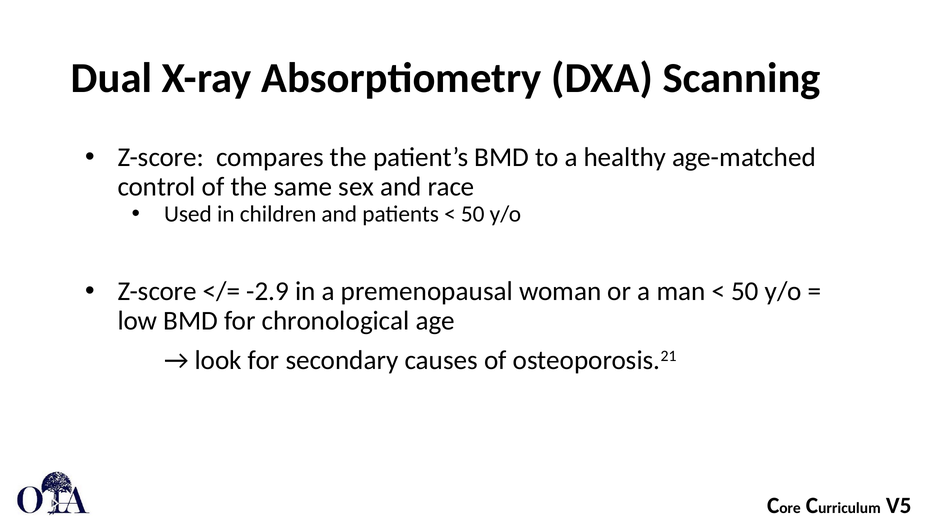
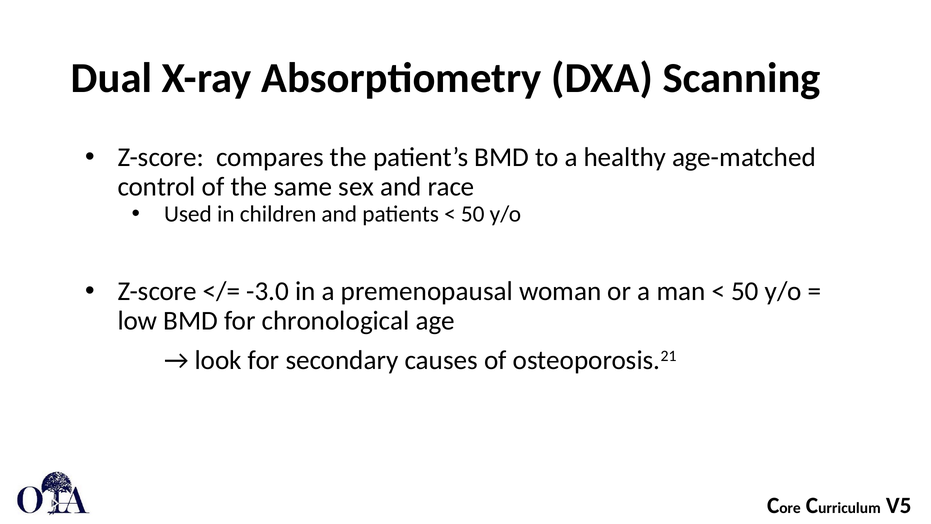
-2.9: -2.9 -> -3.0
